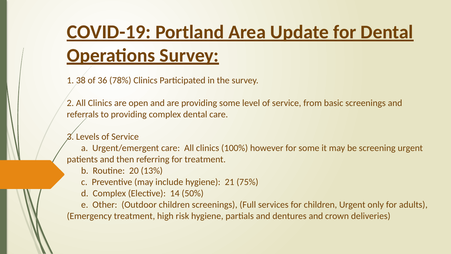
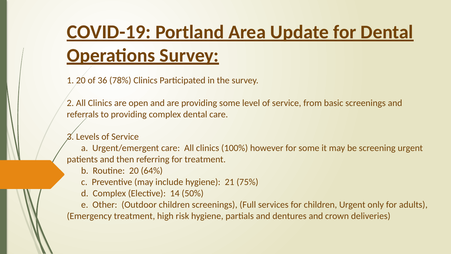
1 38: 38 -> 20
13%: 13% -> 64%
